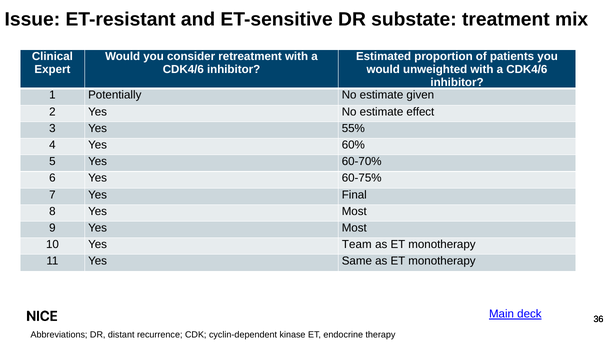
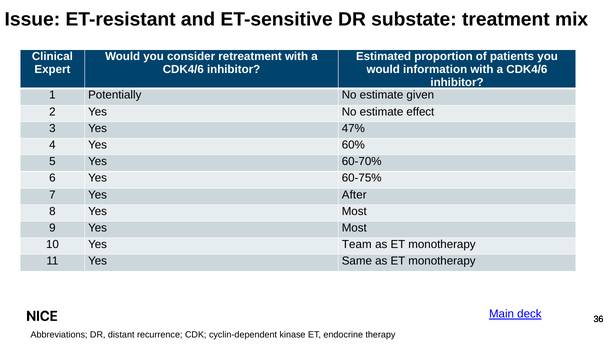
unweighted: unweighted -> information
55%: 55% -> 47%
Final: Final -> After
